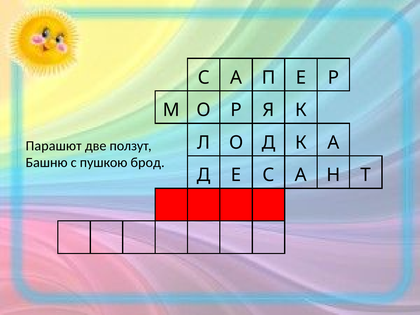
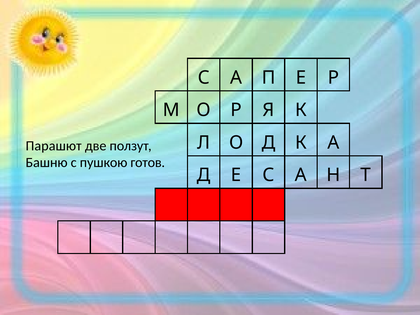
брод: брод -> готов
